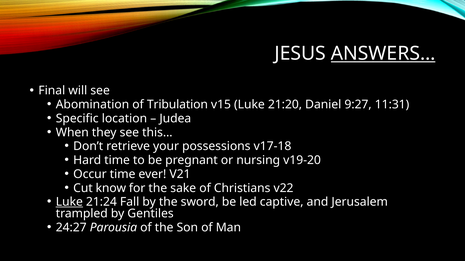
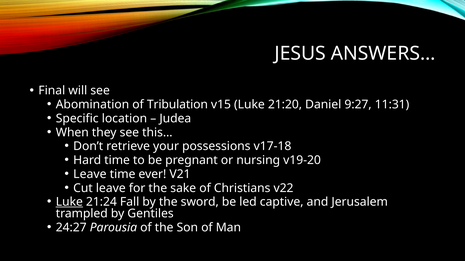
ANSWERS… underline: present -> none
Occur at (90, 174): Occur -> Leave
Cut know: know -> leave
